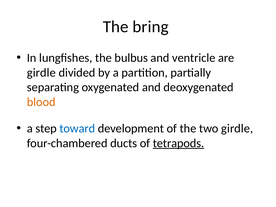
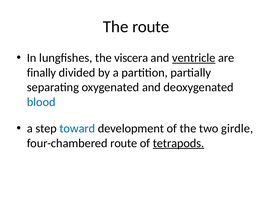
The bring: bring -> route
bulbus: bulbus -> viscera
ventricle underline: none -> present
girdle at (41, 73): girdle -> finally
blood colour: orange -> blue
four-chambered ducts: ducts -> route
